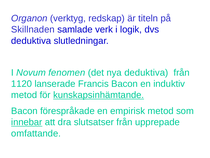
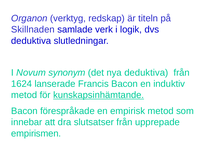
fenomen: fenomen -> synonym
1120: 1120 -> 1624
innebar underline: present -> none
omfattande: omfattande -> empirismen
